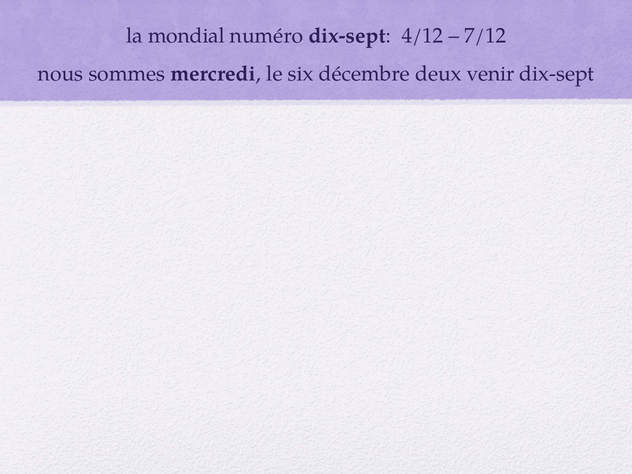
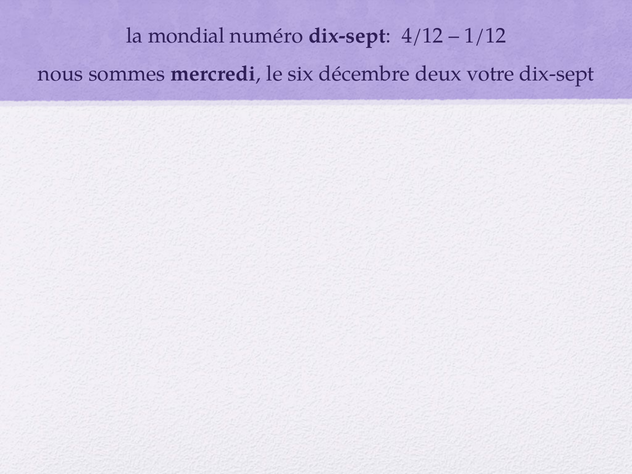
7/12: 7/12 -> 1/12
venir: venir -> votre
